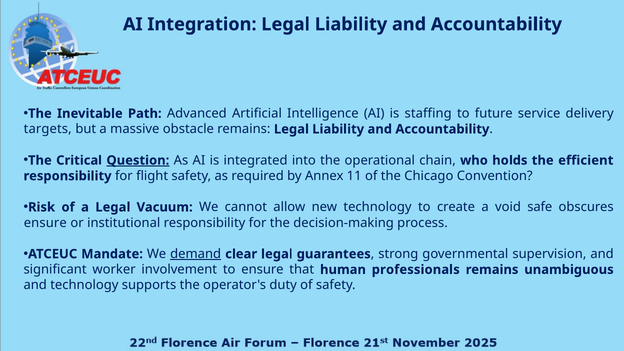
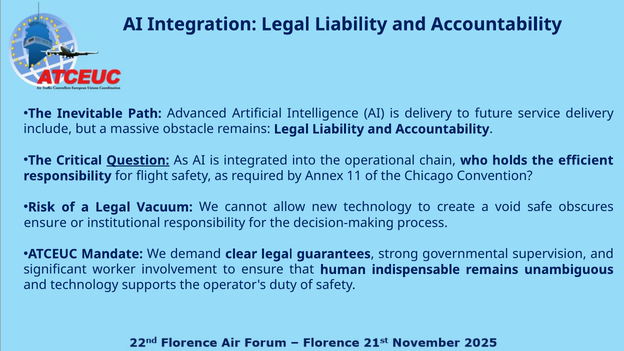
is staffing: staffing -> delivery
targets: targets -> include
demand underline: present -> none
professionals: professionals -> indispensable
